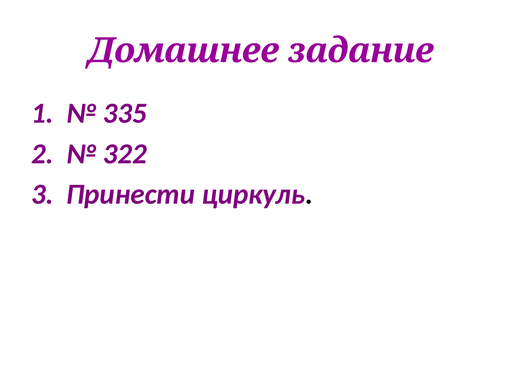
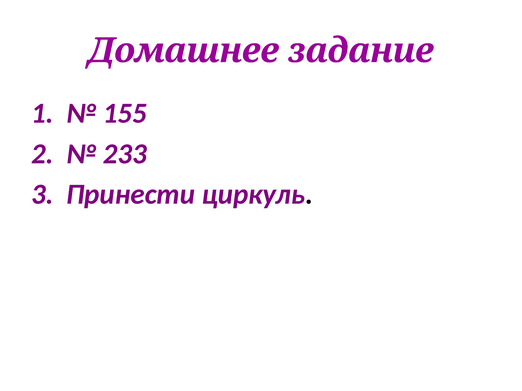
335: 335 -> 155
322: 322 -> 233
